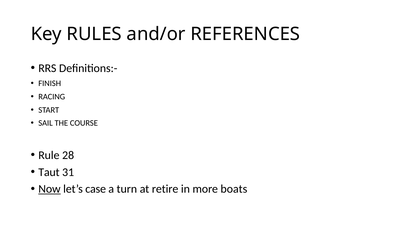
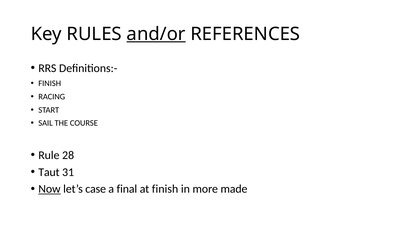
and/or underline: none -> present
turn: turn -> final
at retire: retire -> finish
boats: boats -> made
